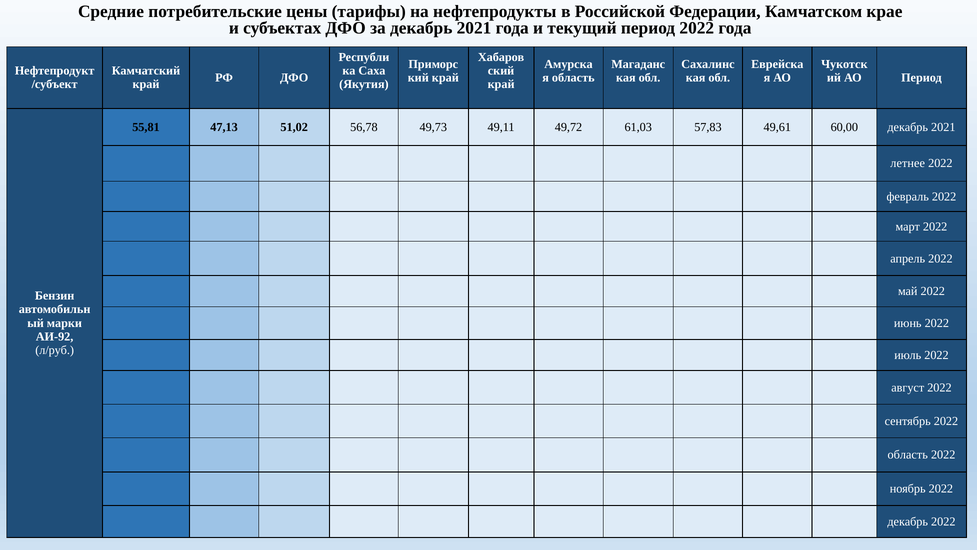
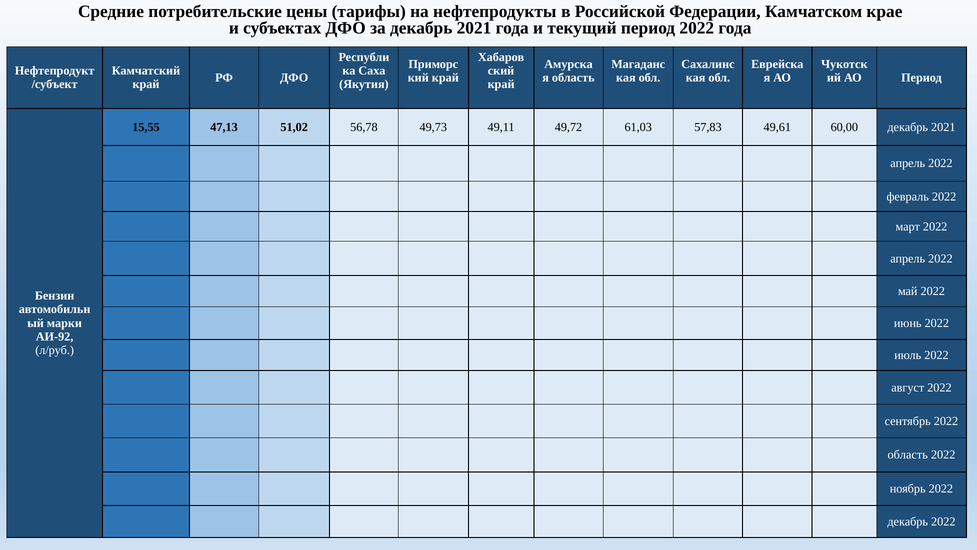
55,81: 55,81 -> 15,55
летнее at (908, 163): летнее -> апрель
